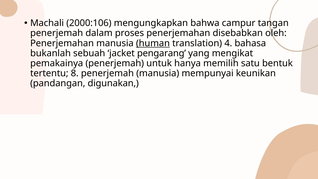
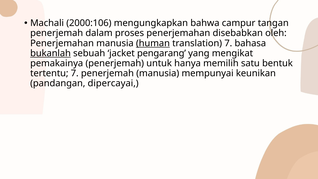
translation 4: 4 -> 7
bukanlah underline: none -> present
tertentu 8: 8 -> 7
digunakan: digunakan -> dipercayai
